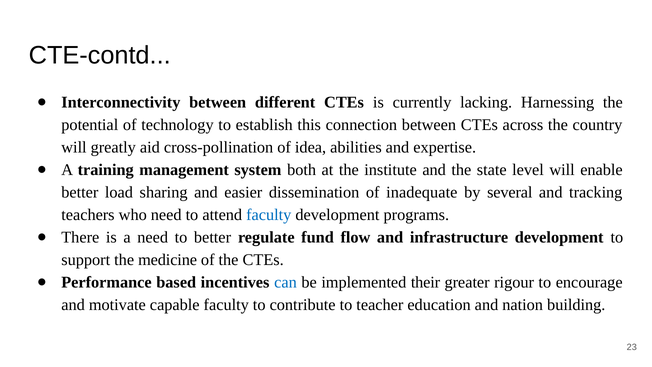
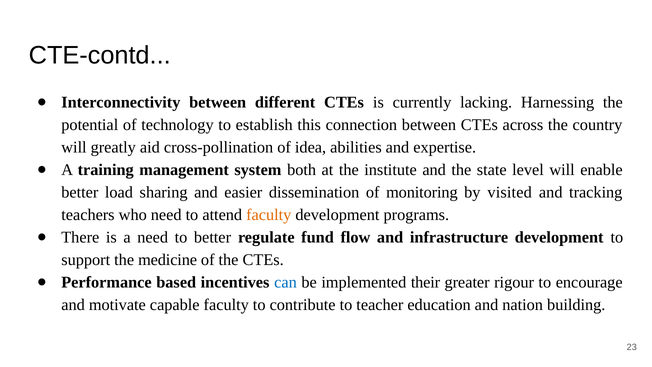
inadequate: inadequate -> monitoring
several: several -> visited
faculty at (269, 215) colour: blue -> orange
